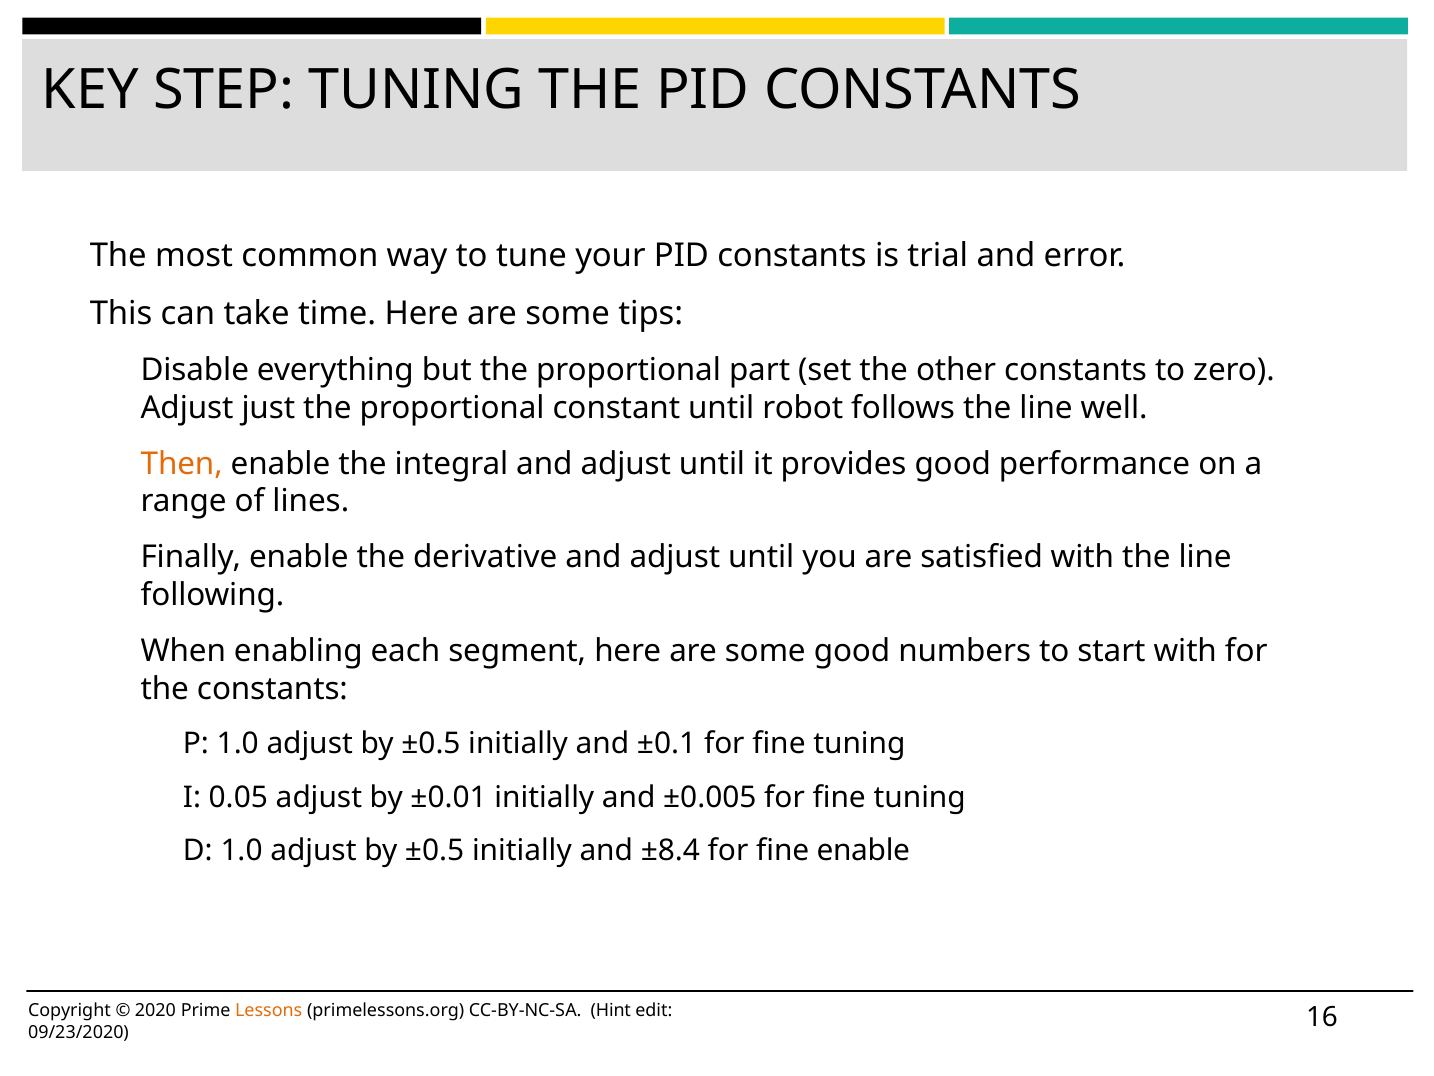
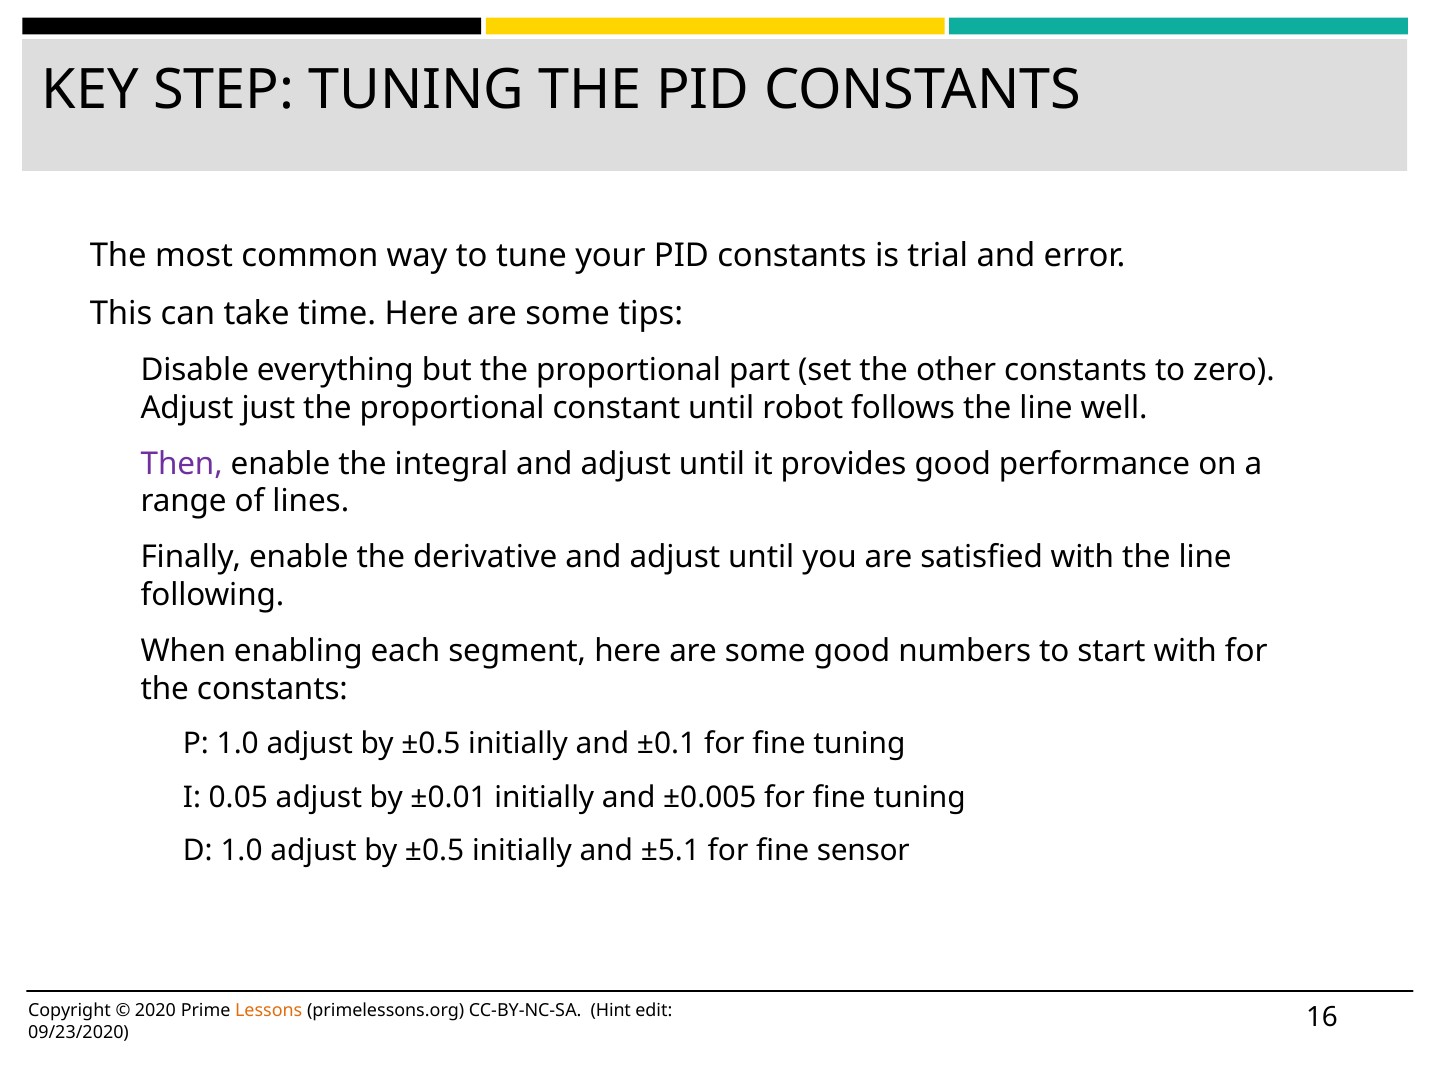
Then colour: orange -> purple
±8.4: ±8.4 -> ±5.1
fine enable: enable -> sensor
